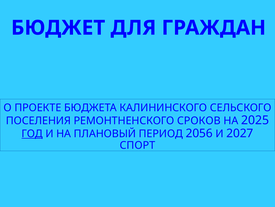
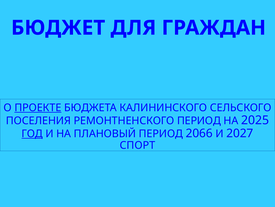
ПРОЕКТЕ underline: none -> present
РЕМОНТНЕНСКОГО СРОКОВ: СРОКОВ -> ПЕРИОД
2056: 2056 -> 2066
